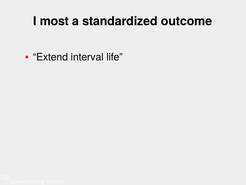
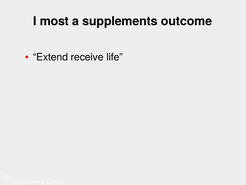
standardized: standardized -> supplements
interval: interval -> receive
